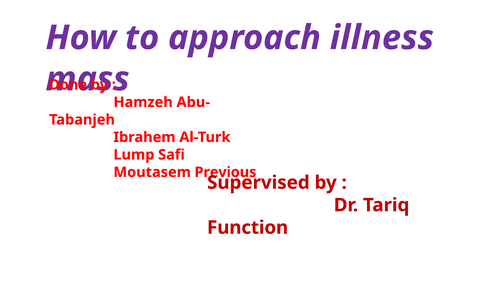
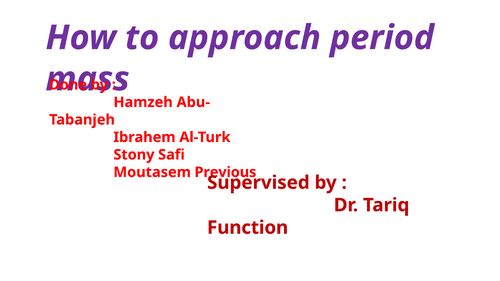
illness: illness -> period
Lump: Lump -> Stony
